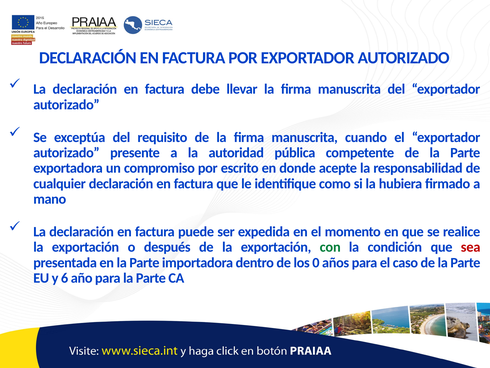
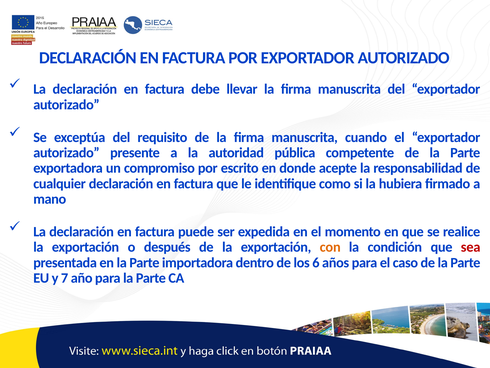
con colour: green -> orange
0: 0 -> 6
6: 6 -> 7
